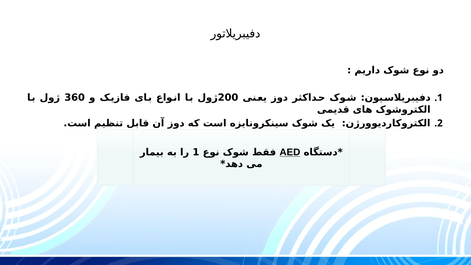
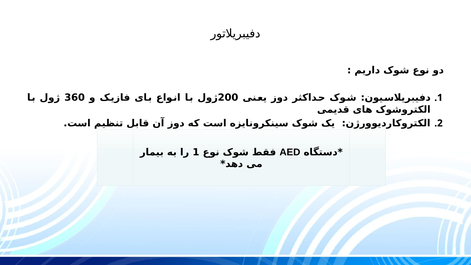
AED underline: present -> none
